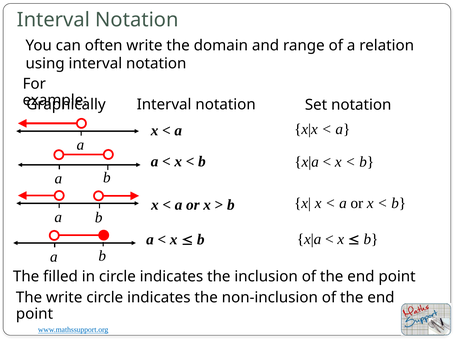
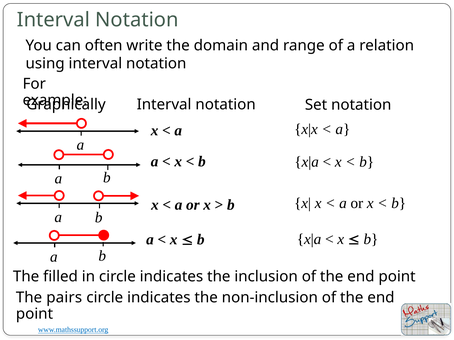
The write: write -> pairs
